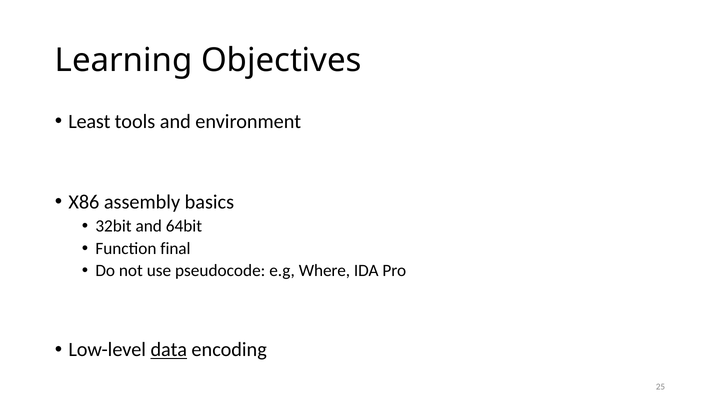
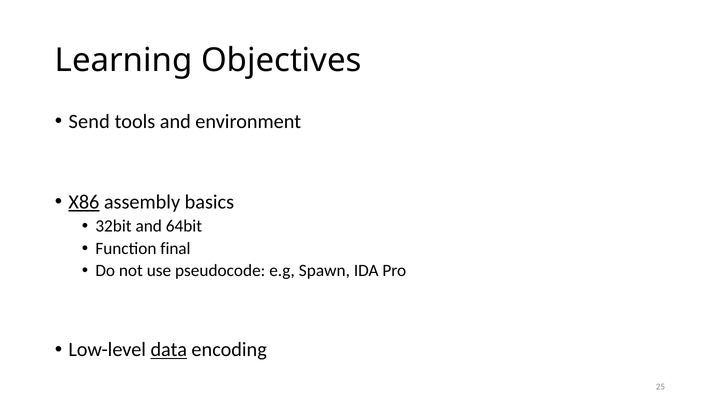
Least: Least -> Send
X86 underline: none -> present
Where: Where -> Spawn
